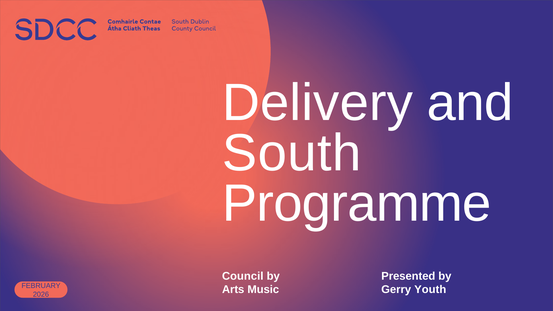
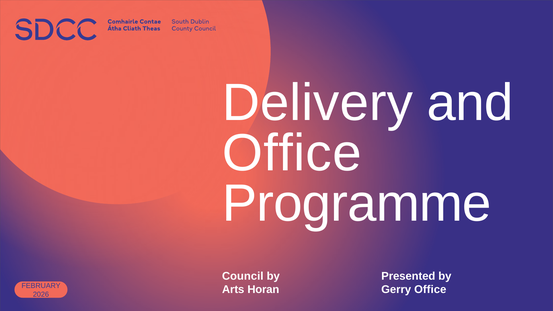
South at (292, 153): South -> Office
Music: Music -> Horan
Gerry Youth: Youth -> Office
